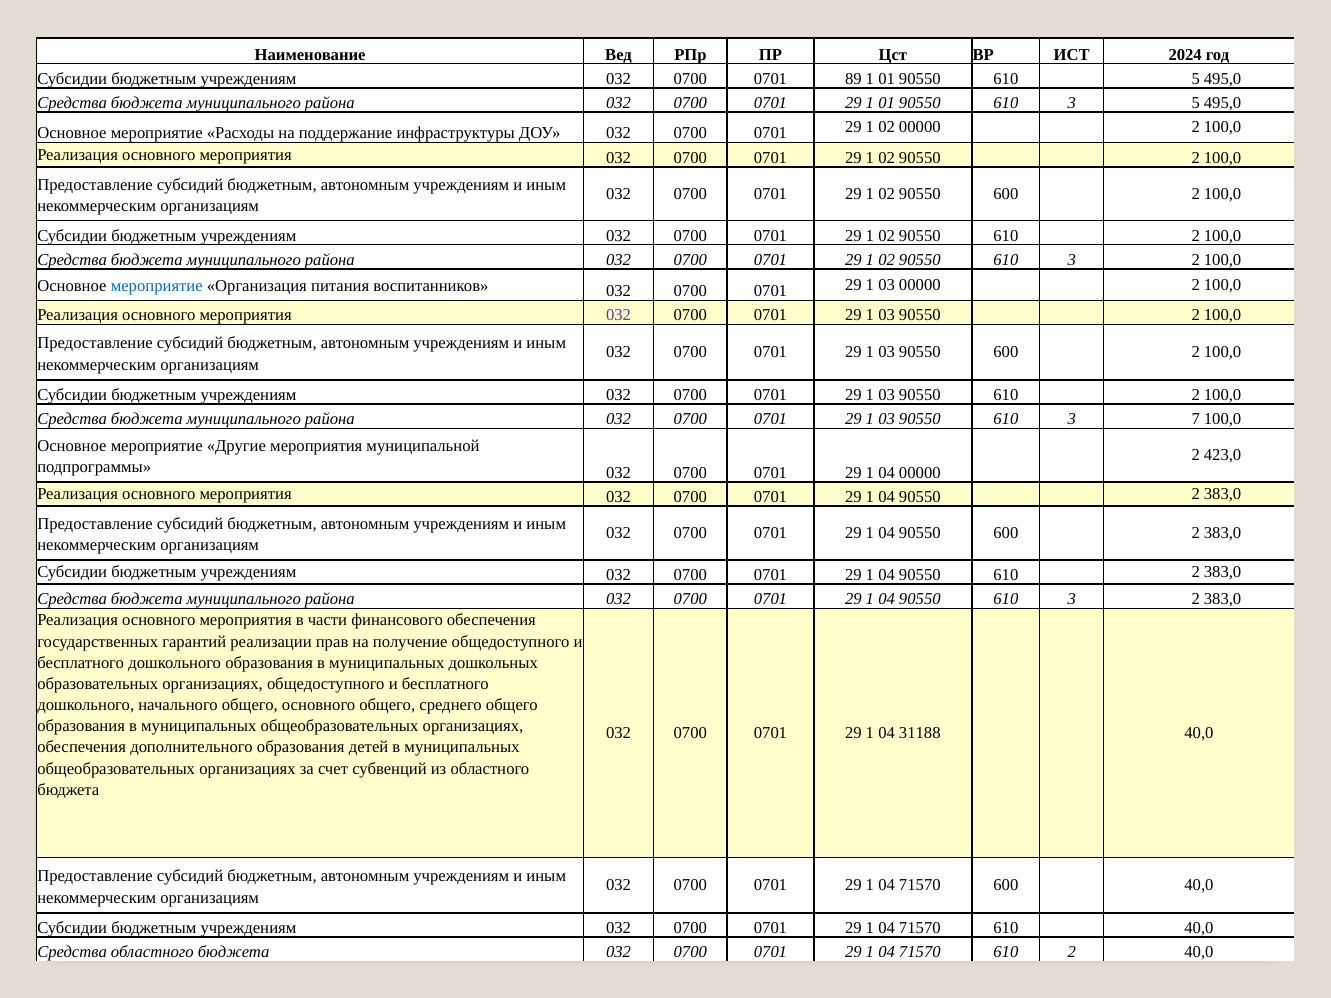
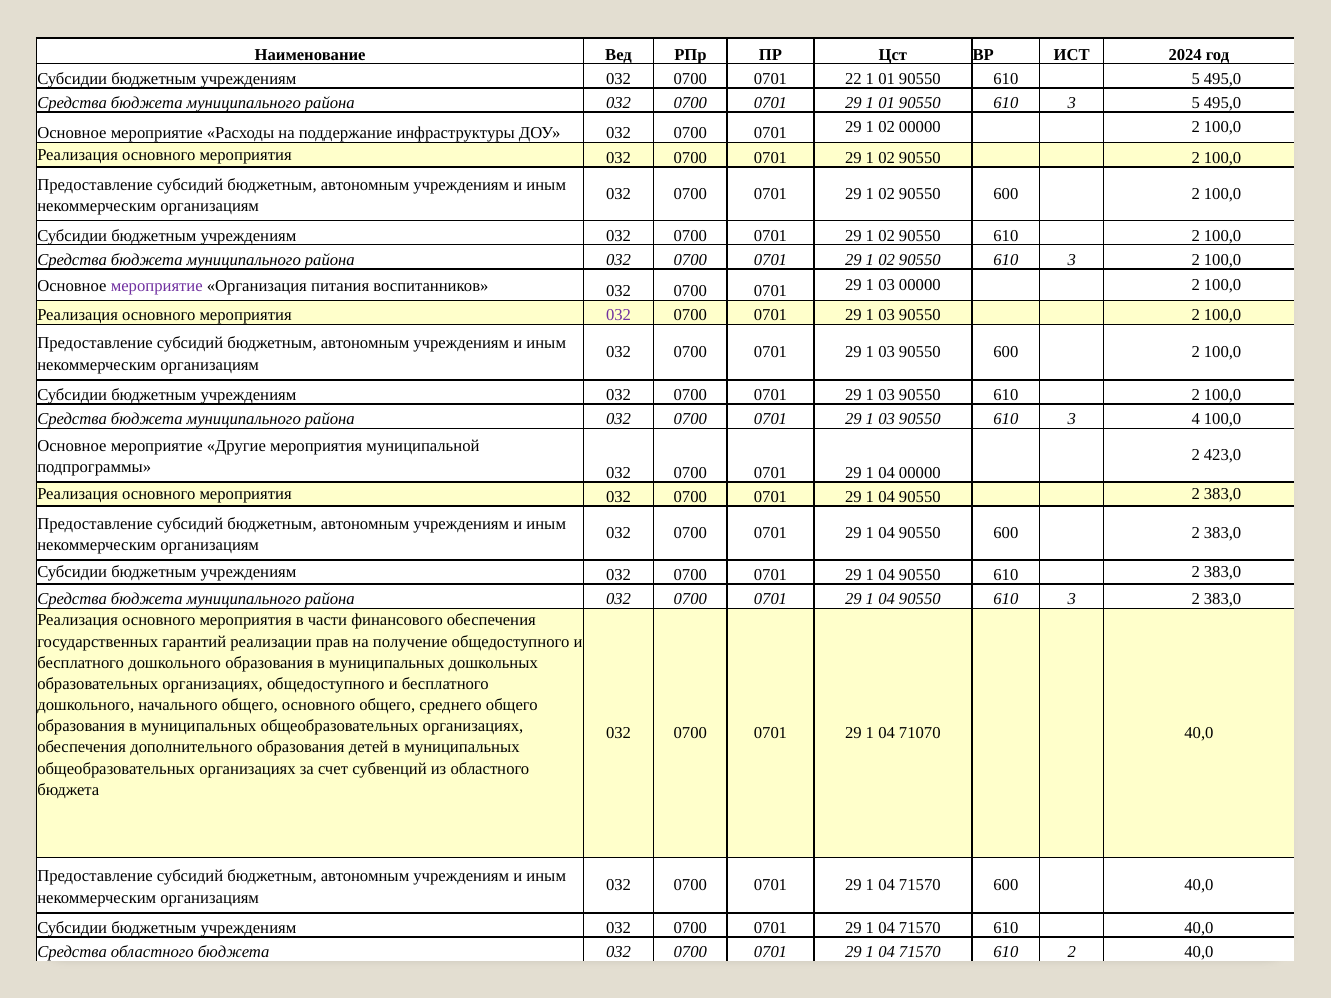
89: 89 -> 22
мероприятие at (157, 287) colour: blue -> purple
7: 7 -> 4
31188: 31188 -> 71070
